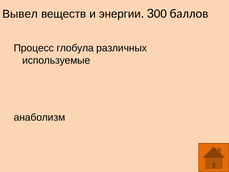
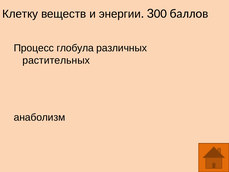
Вывел: Вывел -> Клетку
используемые: используемые -> растительных
